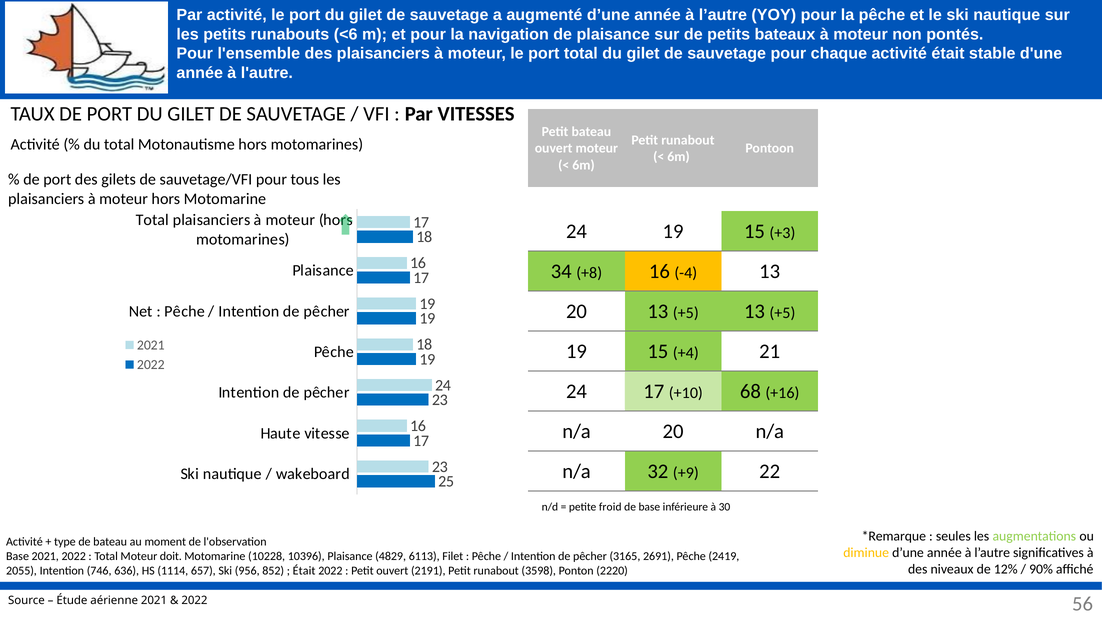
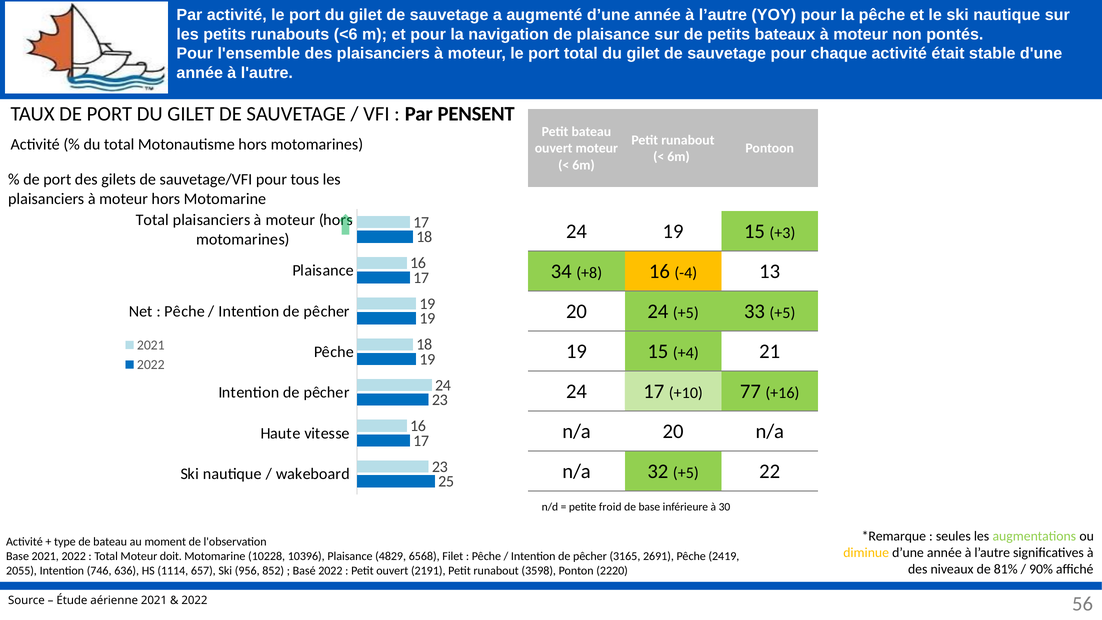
VITESSES: VITESSES -> PENSENT
20 13: 13 -> 24
+5 13: 13 -> 33
68: 68 -> 77
32 +9: +9 -> +5
6113: 6113 -> 6568
12%: 12% -> 81%
Était at (304, 570): Était -> Basé
